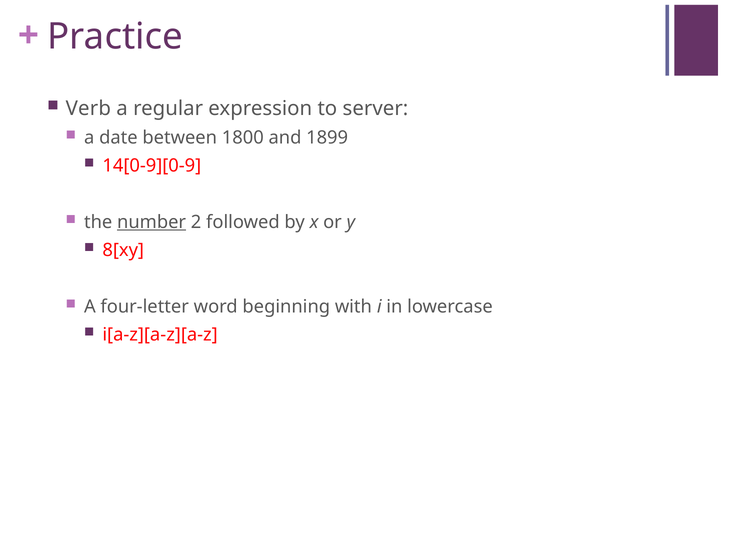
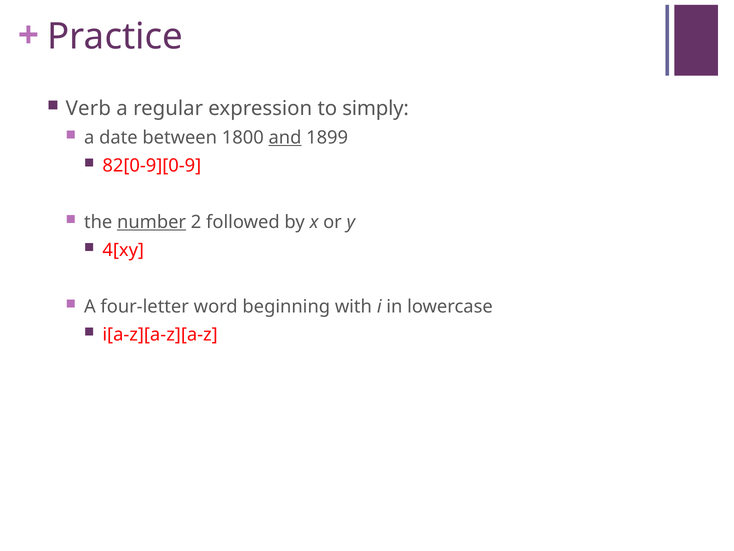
server: server -> simply
and underline: none -> present
14[0-9][0-9: 14[0-9][0-9 -> 82[0-9][0-9
8[xy: 8[xy -> 4[xy
